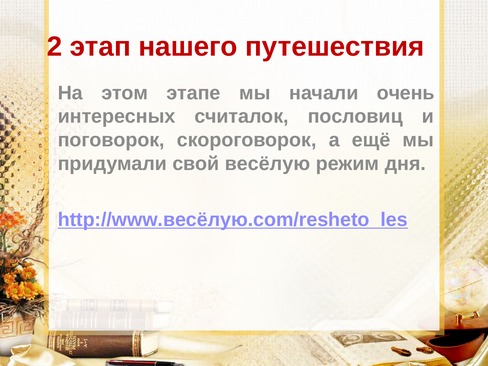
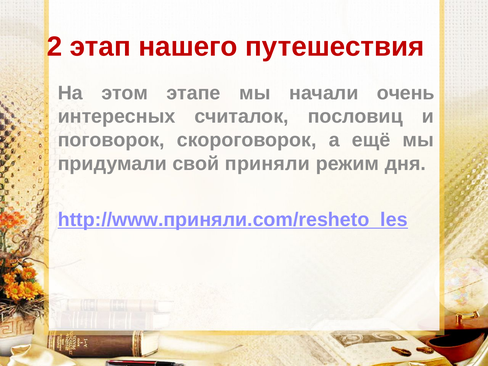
весёлую: весёлую -> приняли
http://www.весёлую.com/resheto_les: http://www.весёлую.com/resheto_les -> http://www.приняли.com/resheto_les
